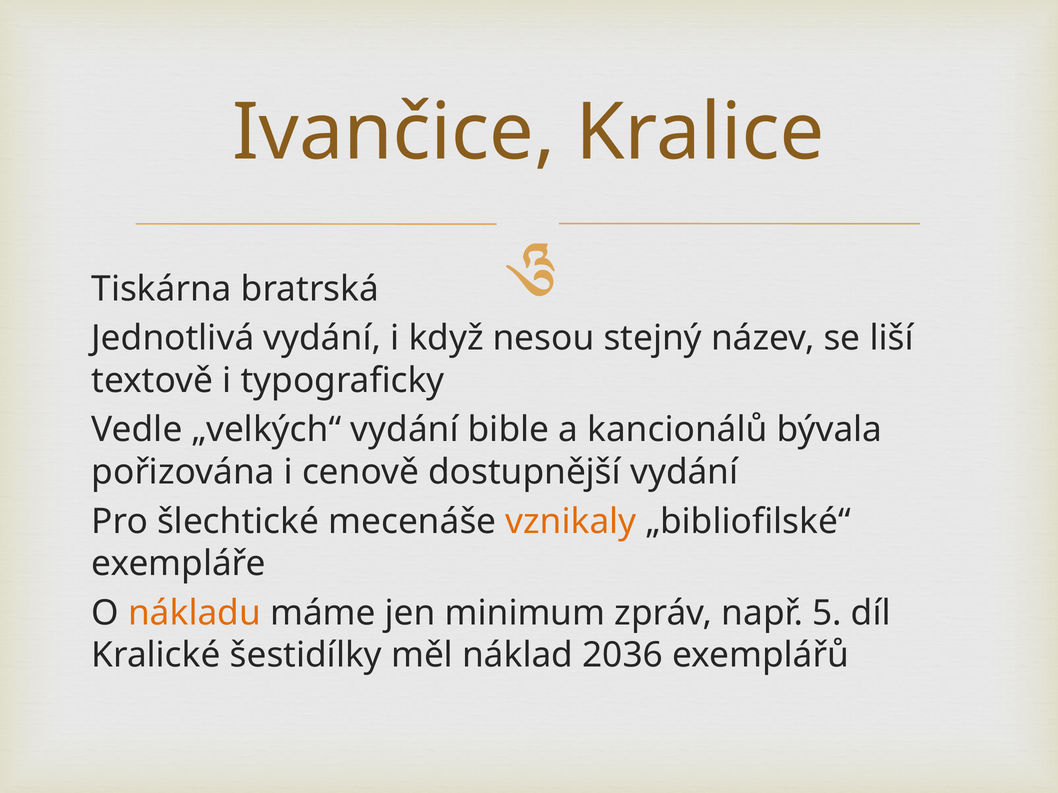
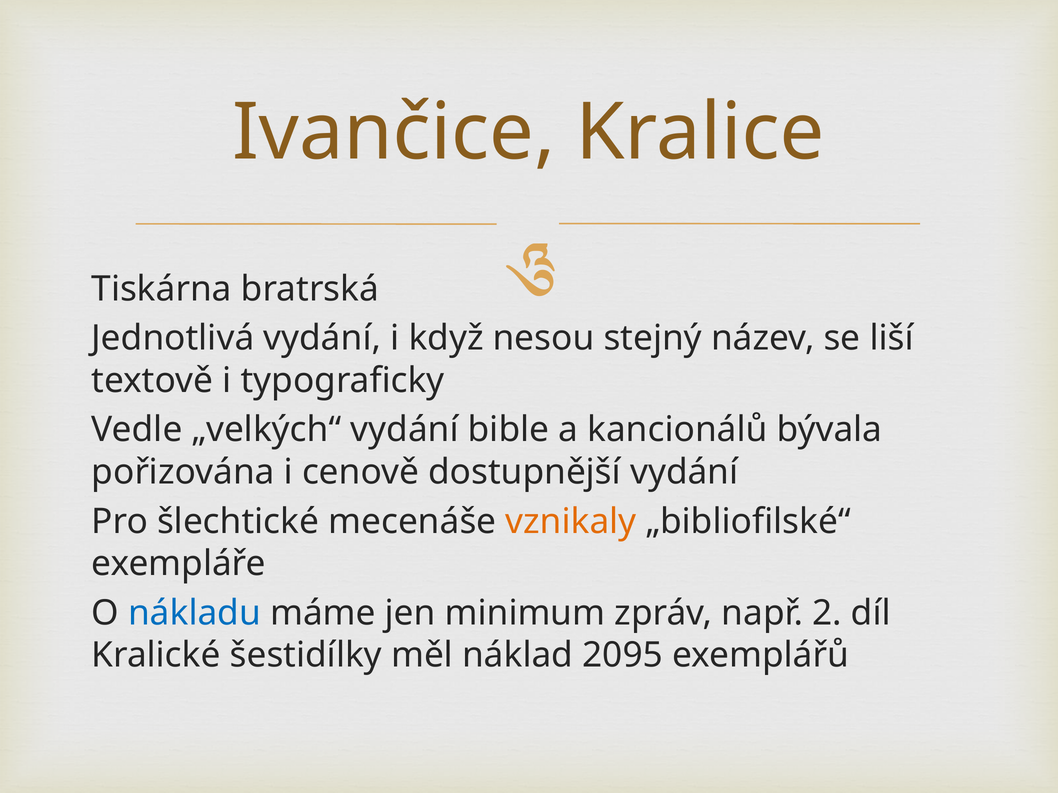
nákladu colour: orange -> blue
5: 5 -> 2
2036: 2036 -> 2095
